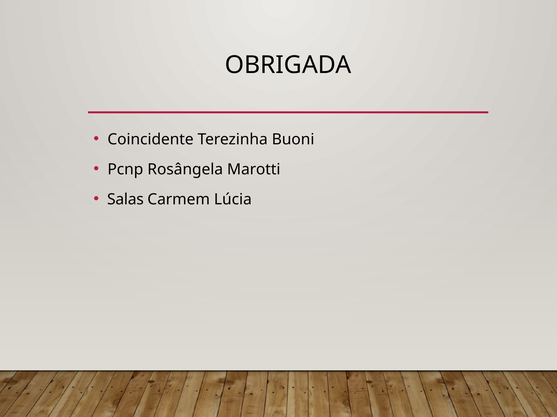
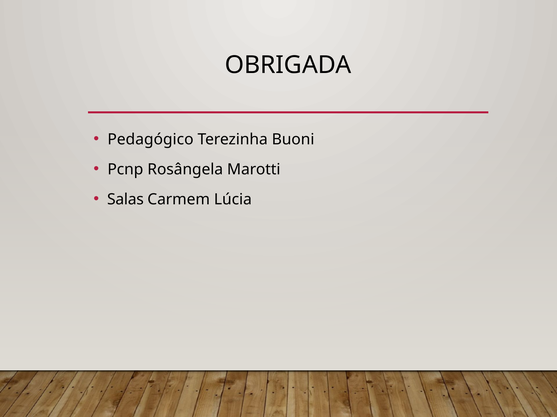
Coincidente: Coincidente -> Pedagógico
